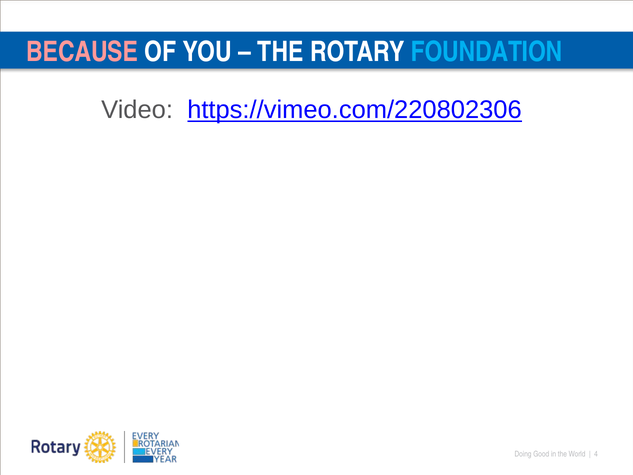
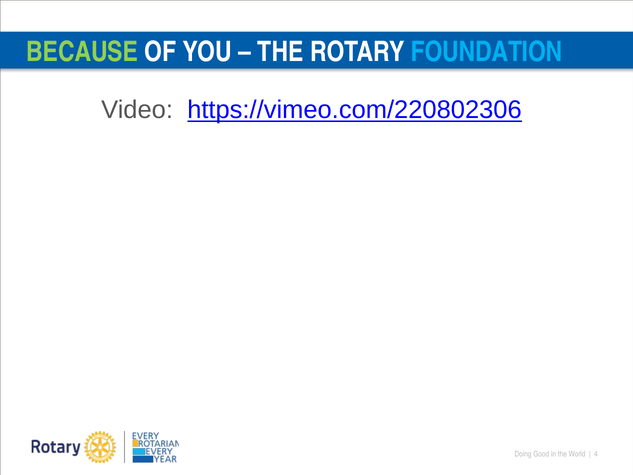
BECAUSE colour: pink -> light green
